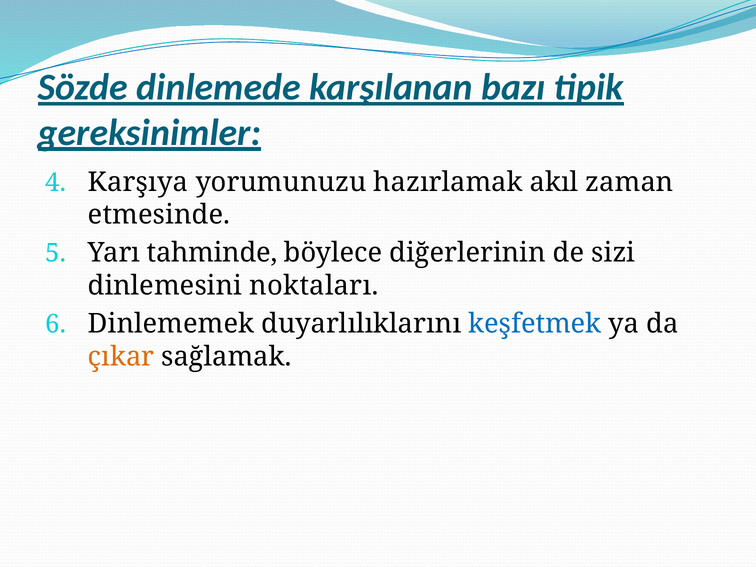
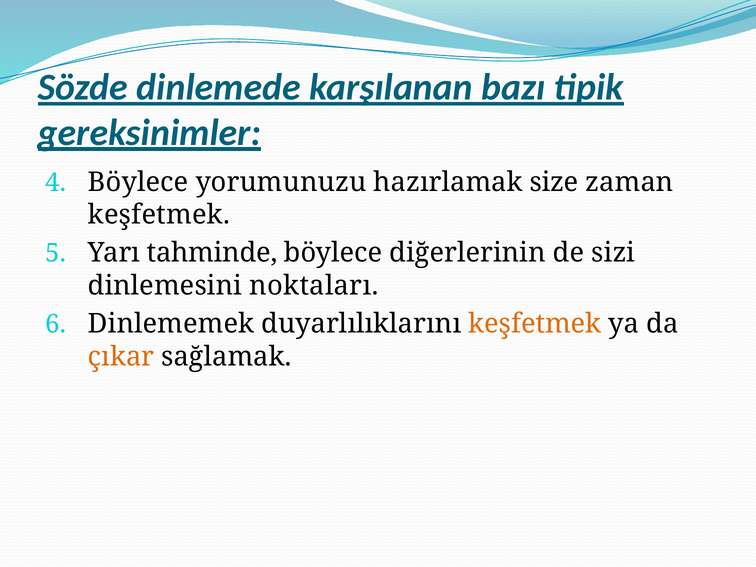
Karşıya at (138, 182): Karşıya -> Böylece
akıl: akıl -> size
etmesinde at (159, 215): etmesinde -> keşfetmek
keşfetmek at (535, 324) colour: blue -> orange
